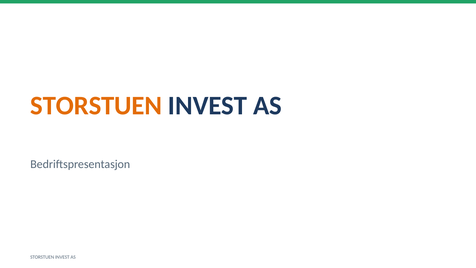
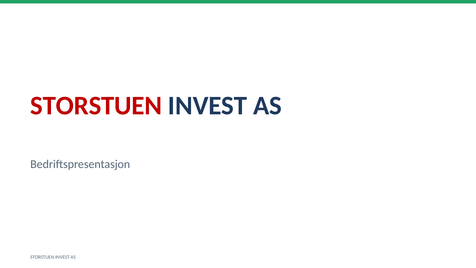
STORSTUEN at (96, 106) colour: orange -> red
